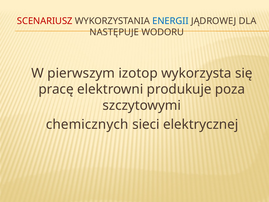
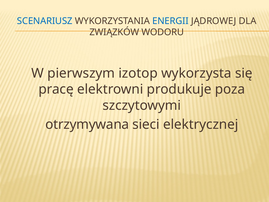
SCENARIUSZ colour: red -> blue
NASTĘPUJE: NASTĘPUJE -> ZWIĄZKÓW
chemicznych: chemicznych -> otrzymywana
